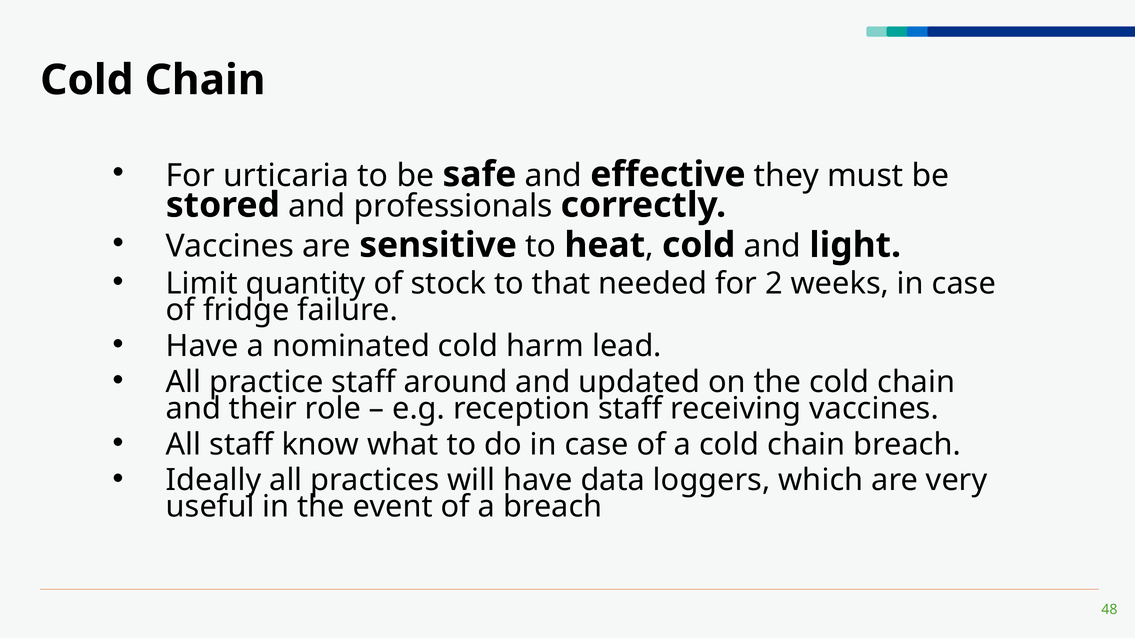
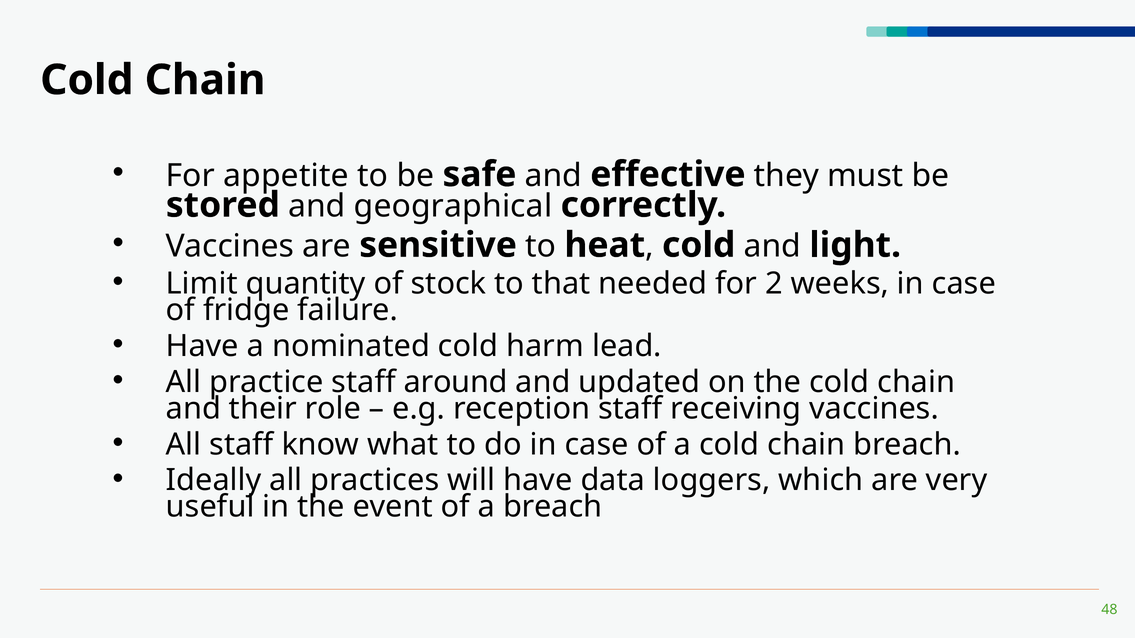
urticaria: urticaria -> appetite
professionals: professionals -> geographical
